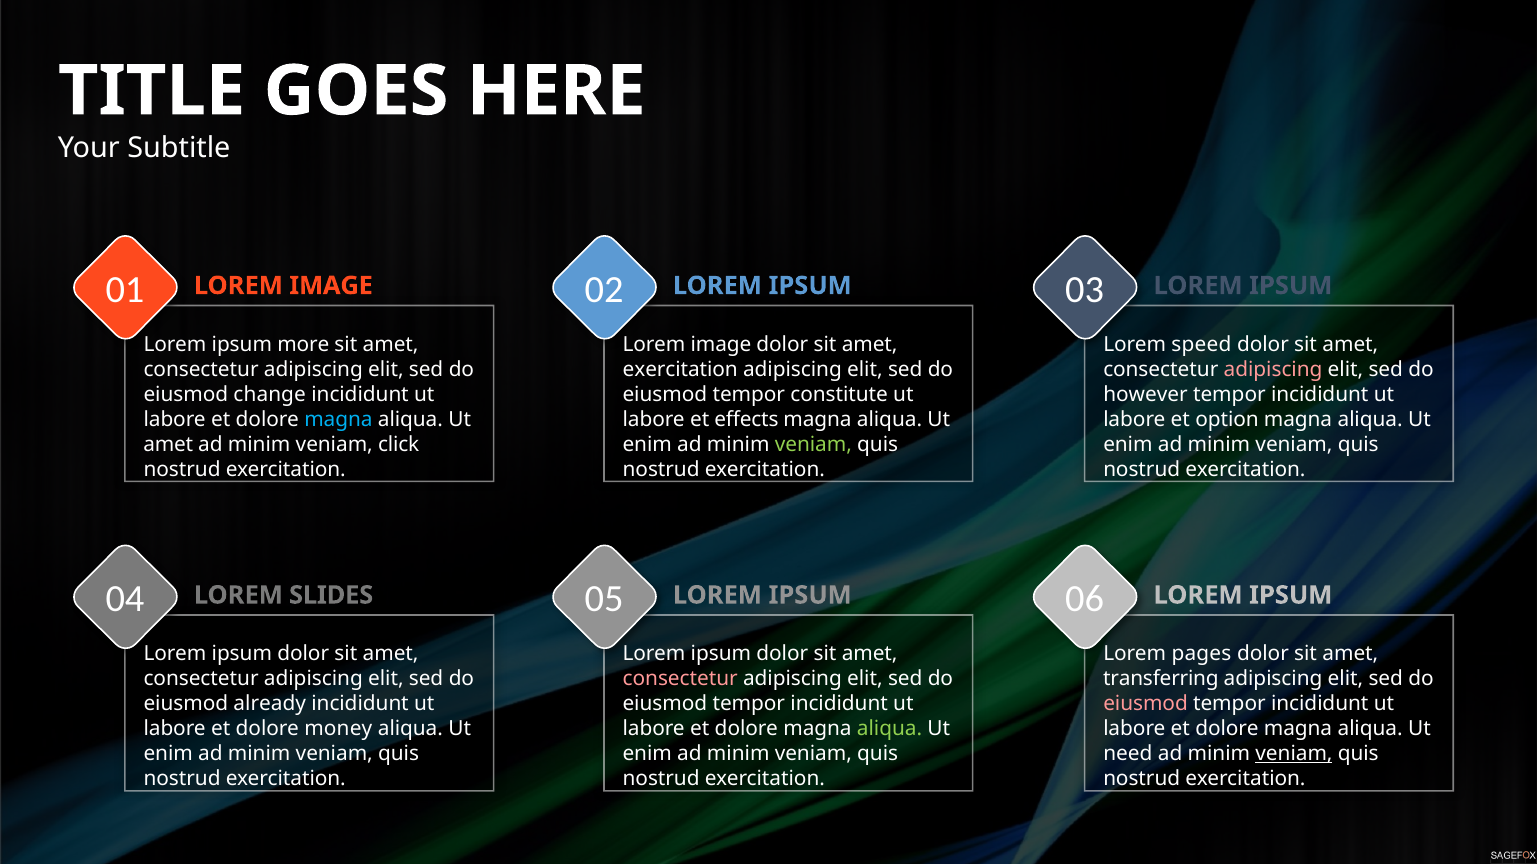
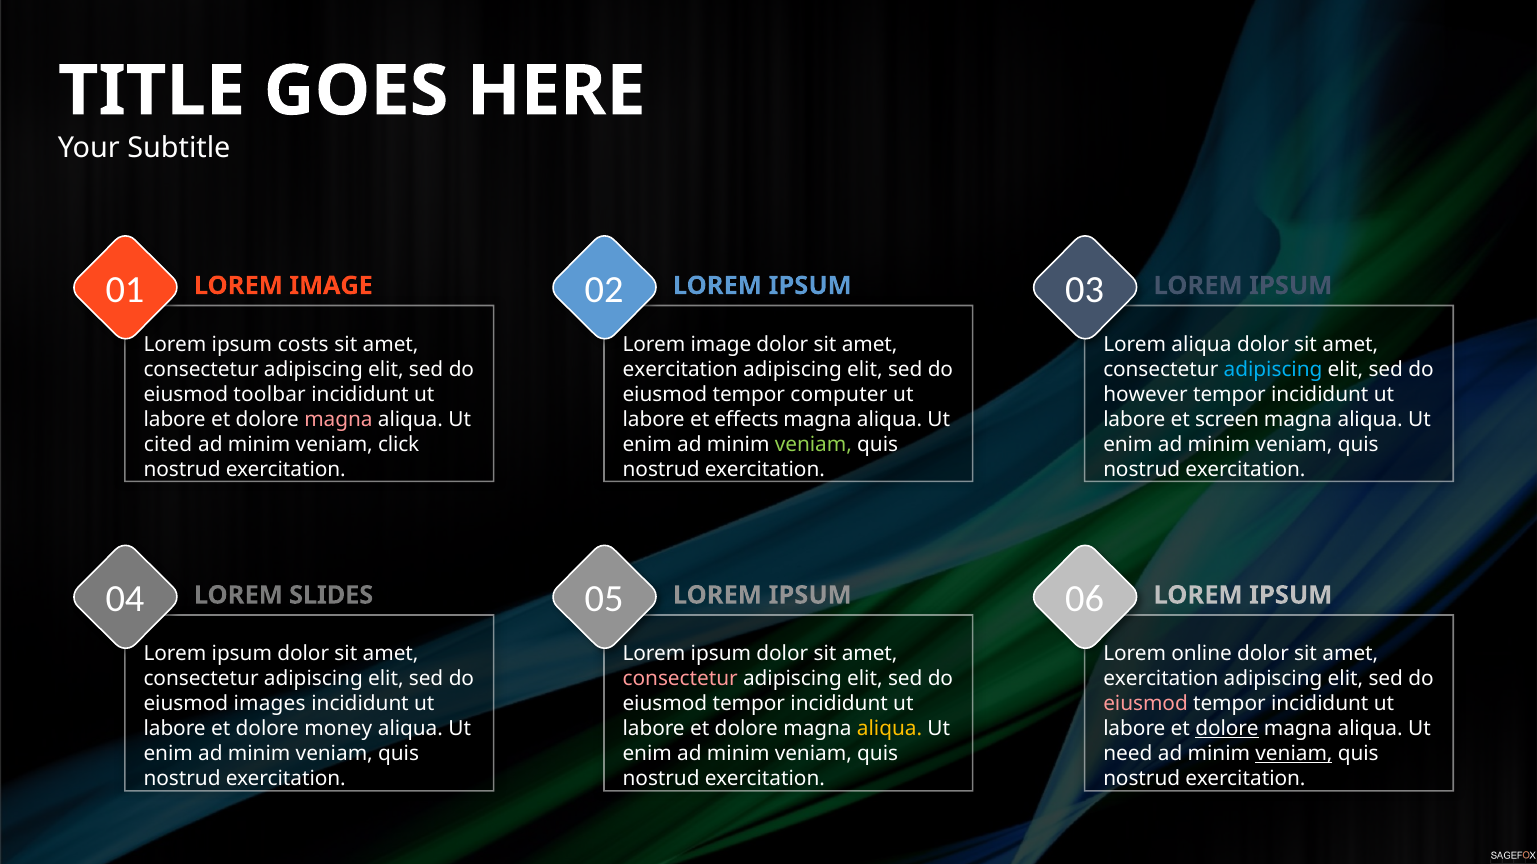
more: more -> costs
speed at (1201, 345): speed -> aliqua
adipiscing at (1273, 370) colour: pink -> light blue
change: change -> toolbar
constitute: constitute -> computer
magna at (338, 420) colour: light blue -> pink
option: option -> screen
amet at (168, 445): amet -> cited
pages: pages -> online
transferring at (1161, 679): transferring -> exercitation
already: already -> images
aliqua at (890, 729) colour: light green -> yellow
dolore at (1227, 729) underline: none -> present
